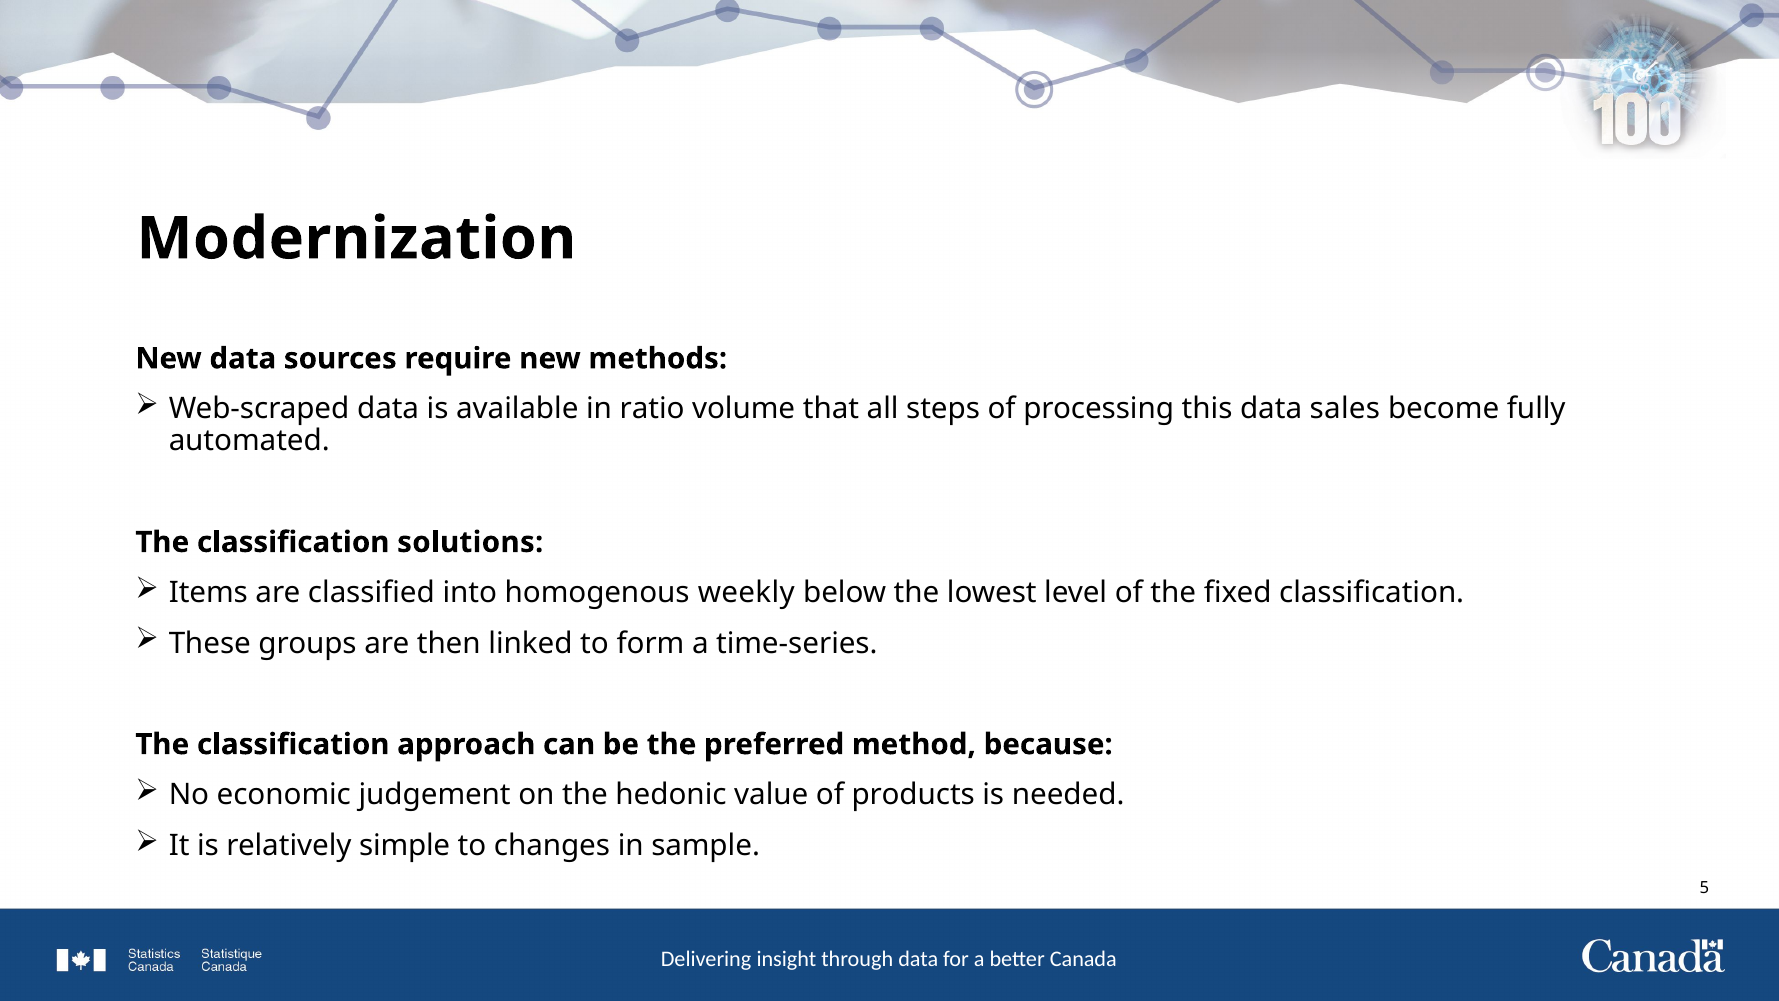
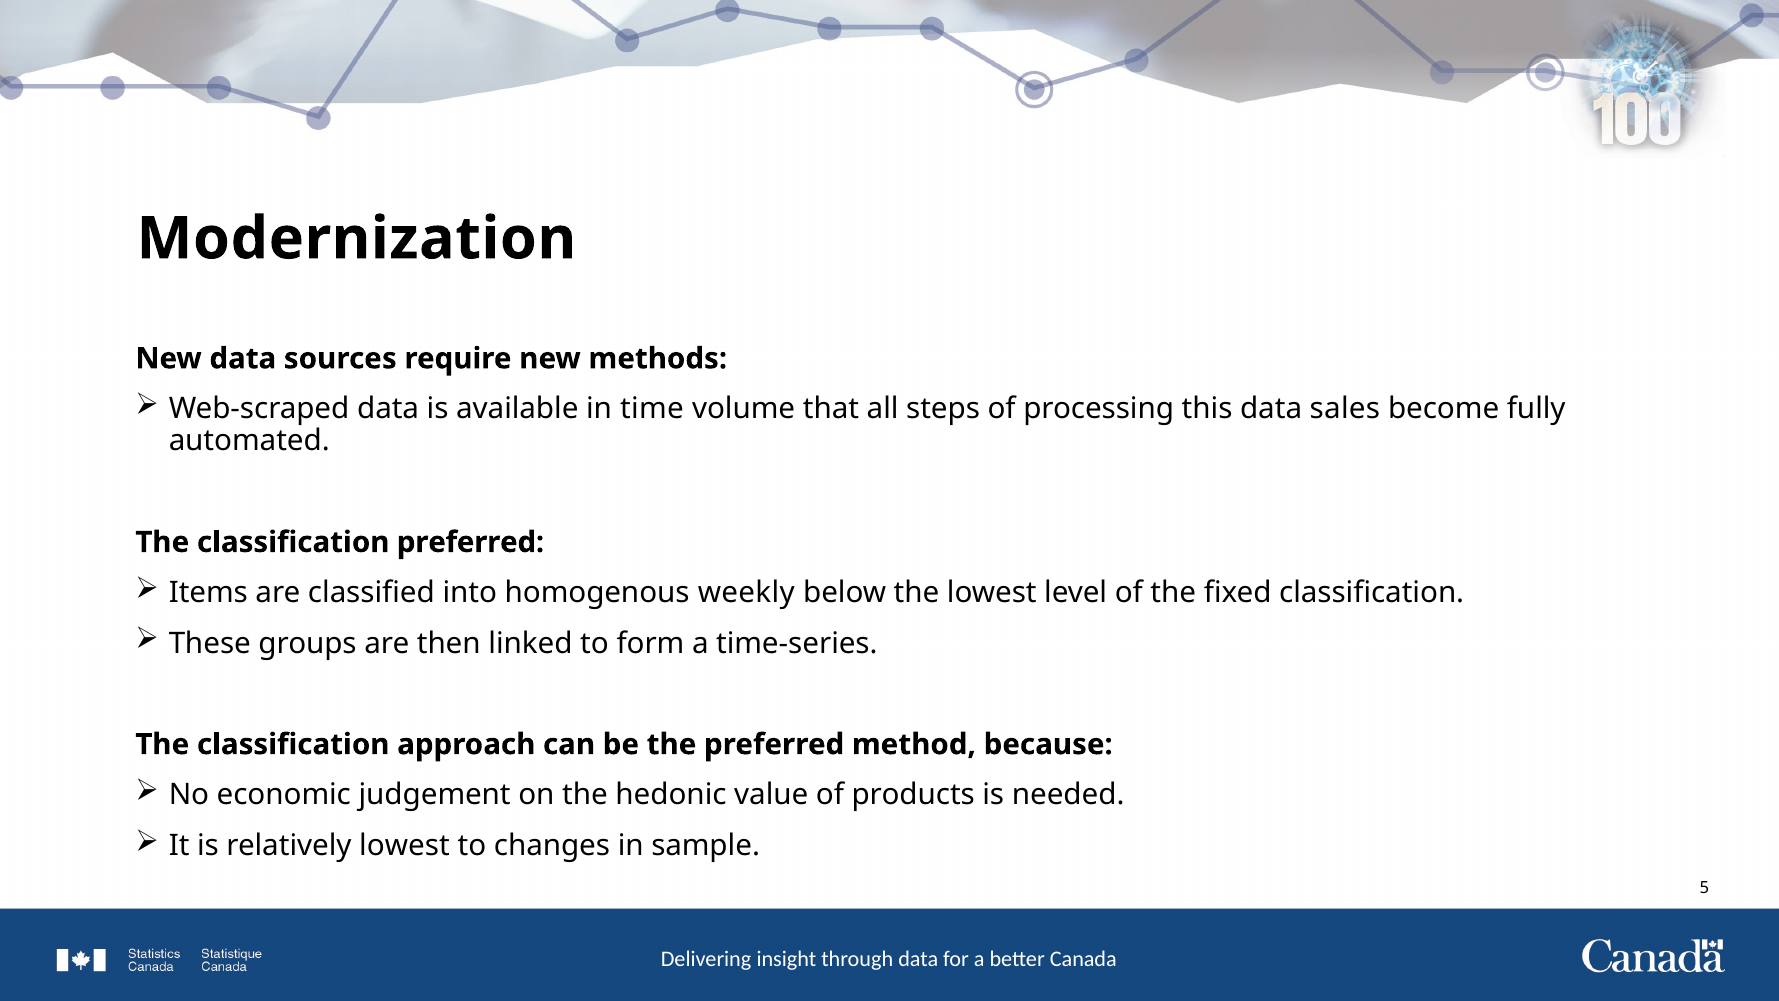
ratio: ratio -> time
classification solutions: solutions -> preferred
relatively simple: simple -> lowest
